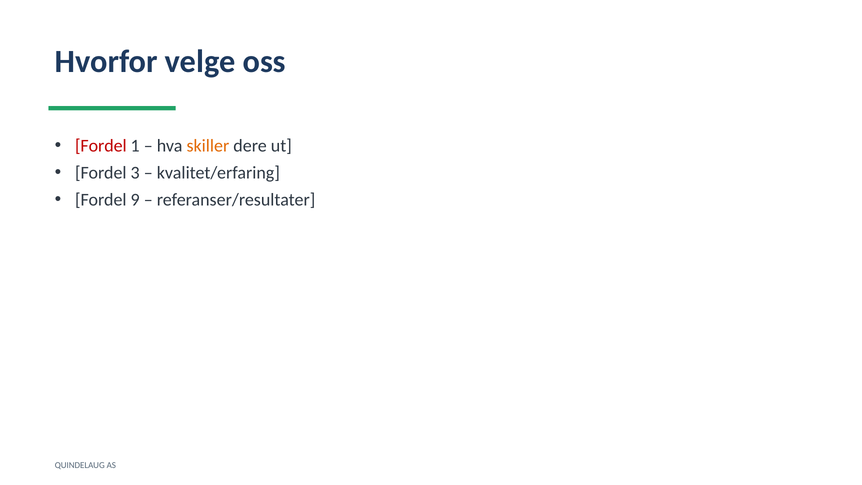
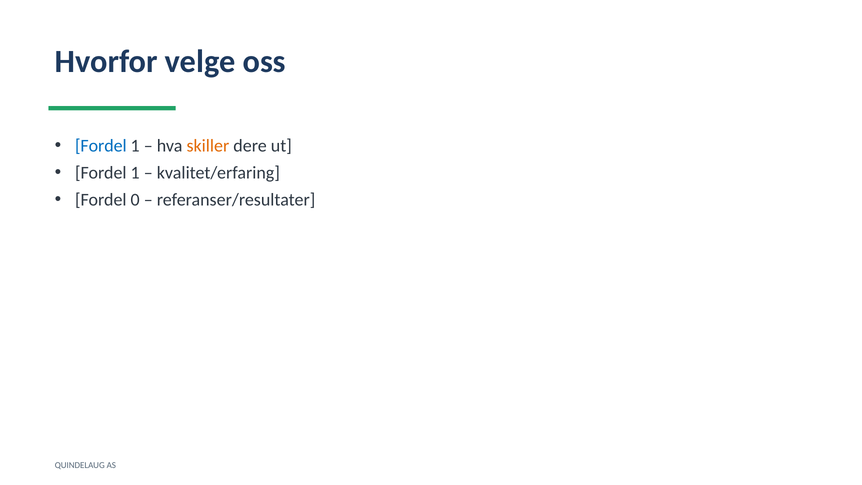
Fordel at (101, 146) colour: red -> blue
3 at (135, 173): 3 -> 1
9: 9 -> 0
